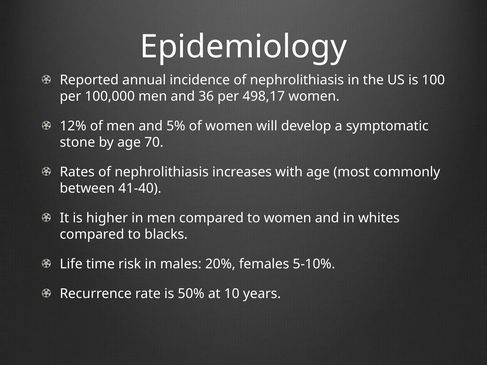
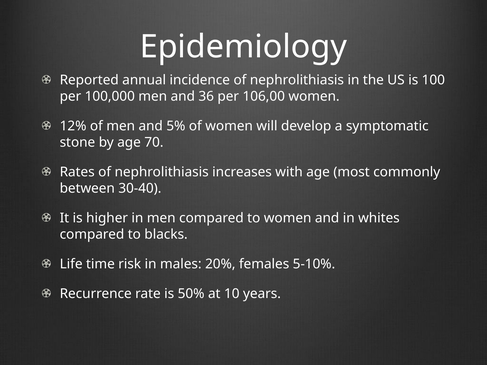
498,17: 498,17 -> 106,00
41-40: 41-40 -> 30-40
